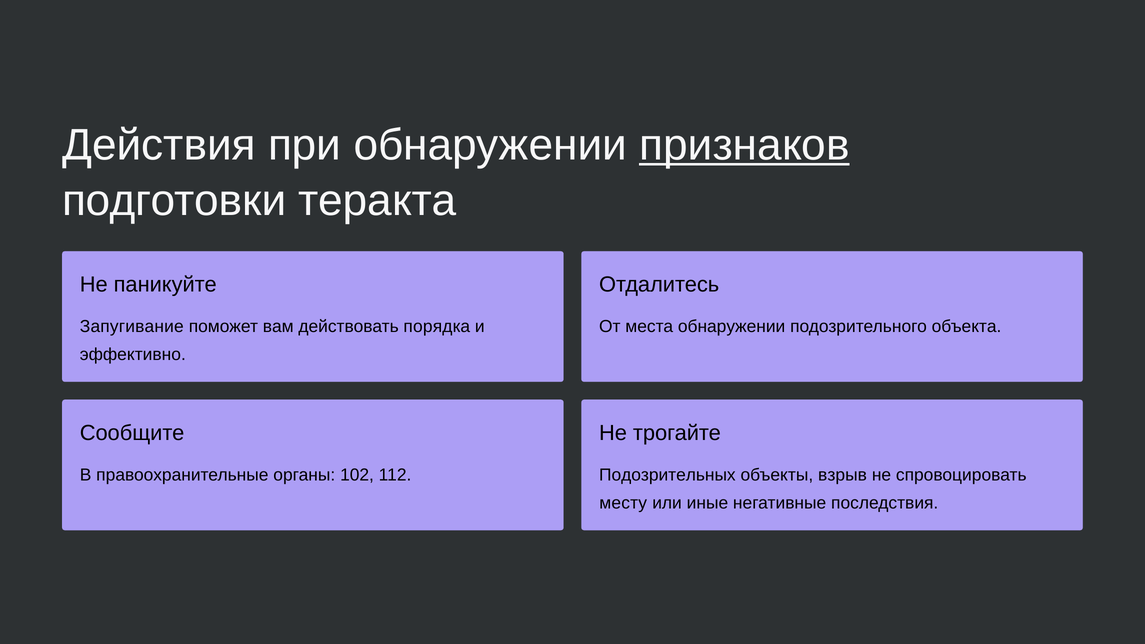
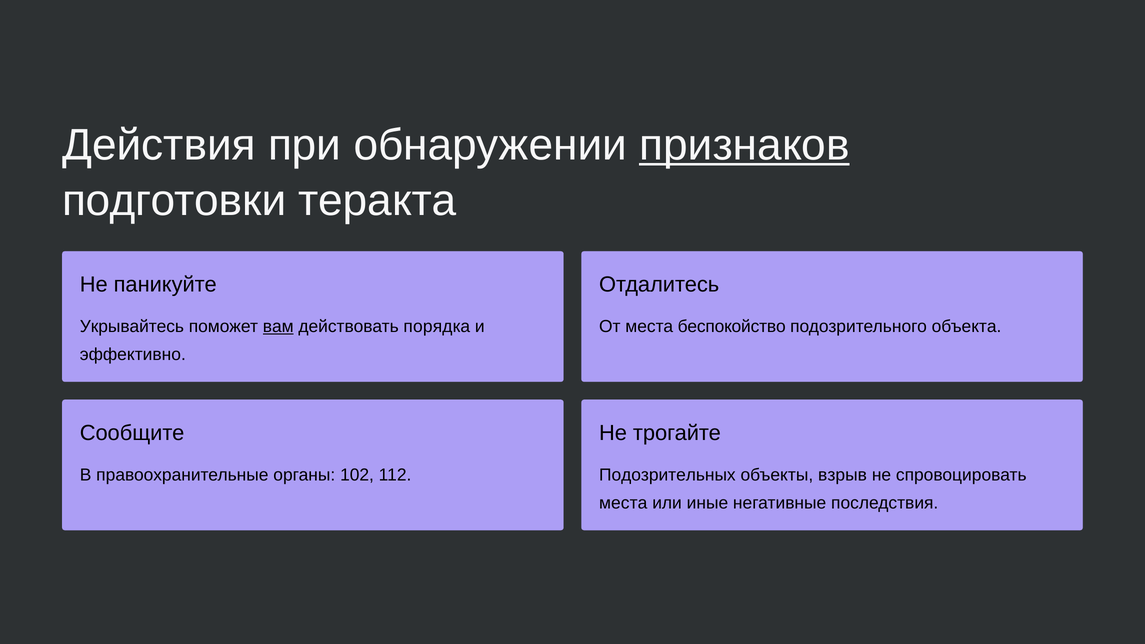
Запугивание: Запугивание -> Укрывайтесь
вам underline: none -> present
места обнаружении: обнаружении -> беспокойство
месту at (623, 503): месту -> места
